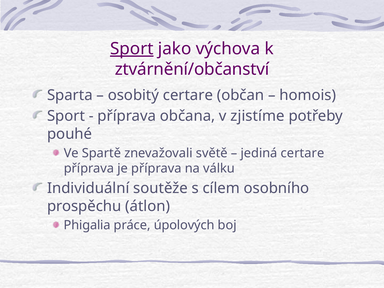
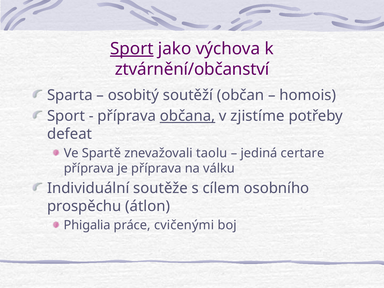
osobitý certare: certare -> soutěží
občana underline: none -> present
pouhé: pouhé -> defeat
světě: světě -> taolu
úpolových: úpolových -> cvičenými
